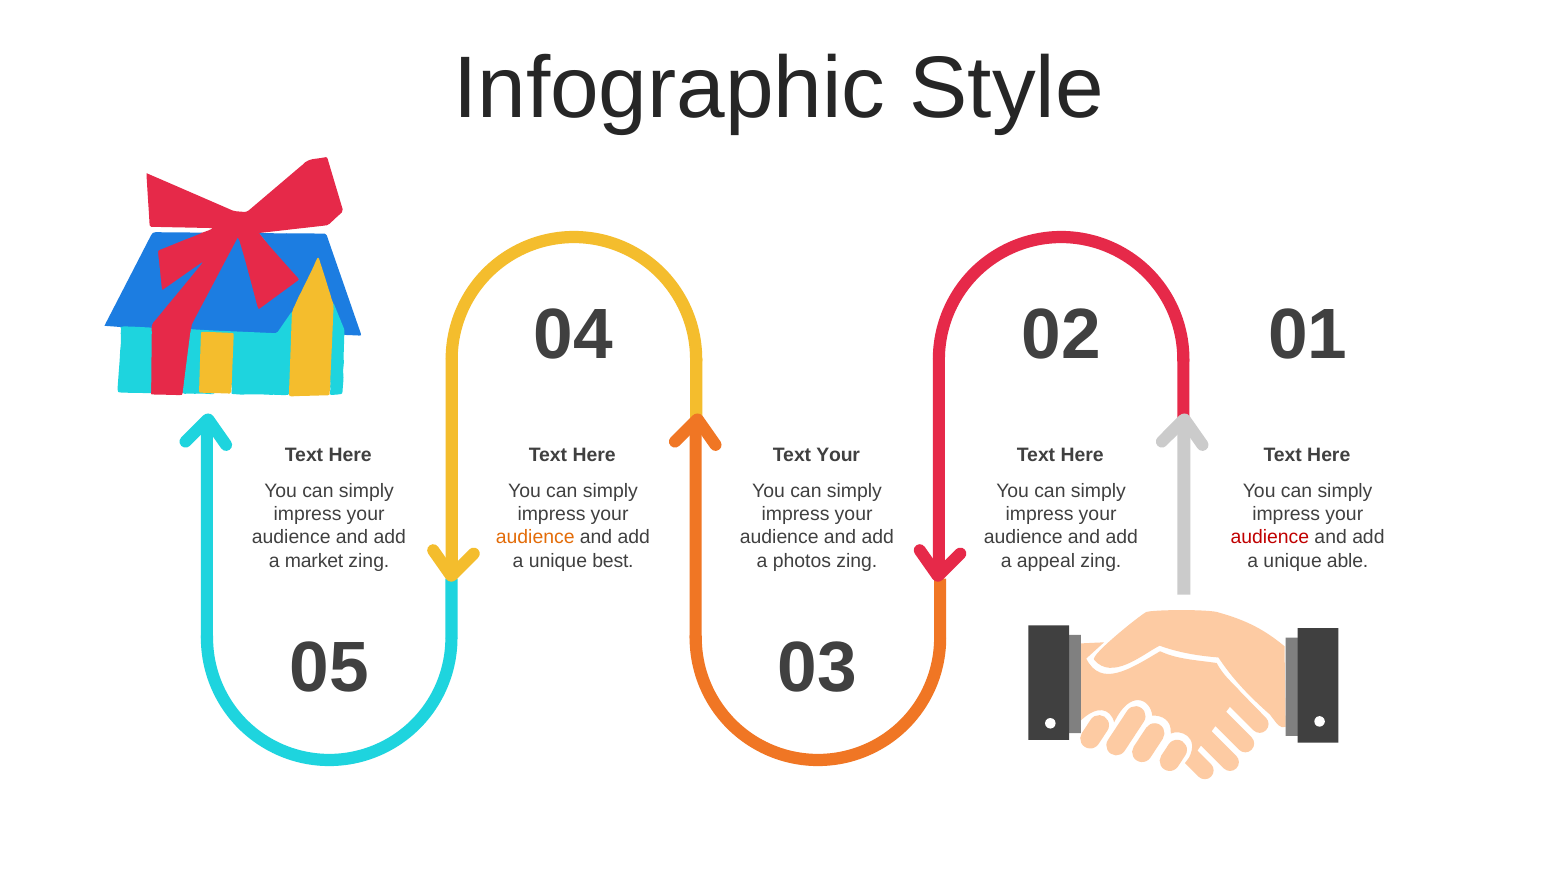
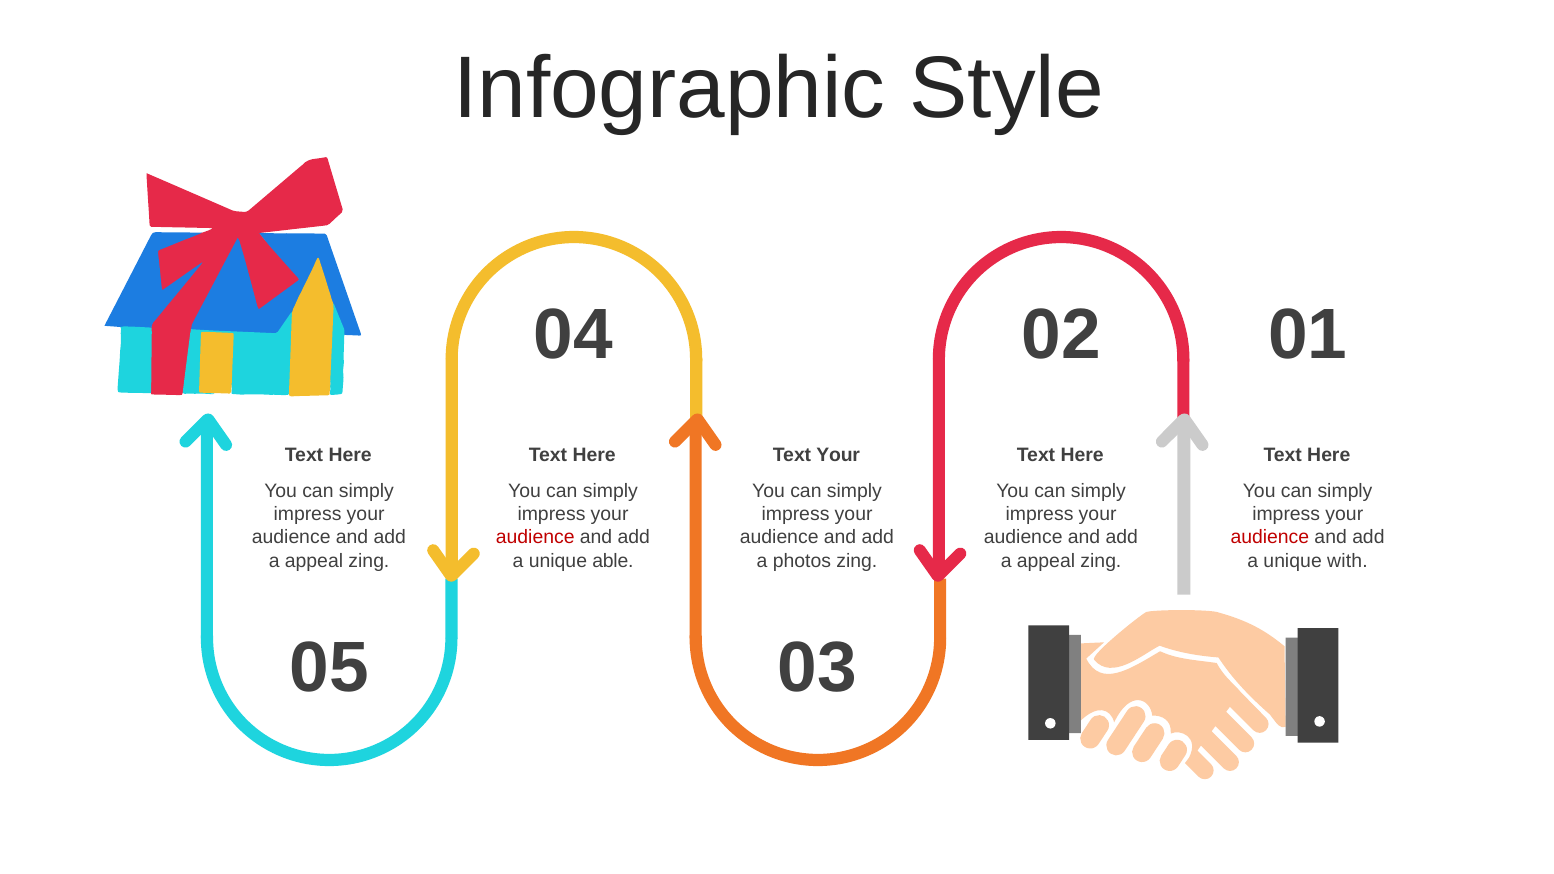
audience at (535, 537) colour: orange -> red
market at (314, 561): market -> appeal
best: best -> able
able: able -> with
